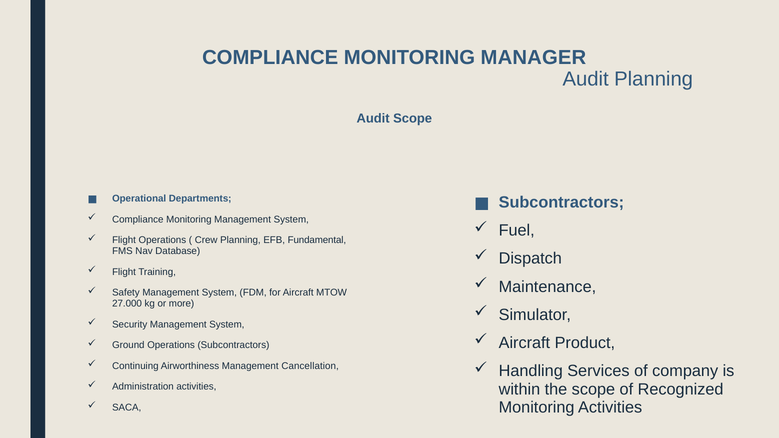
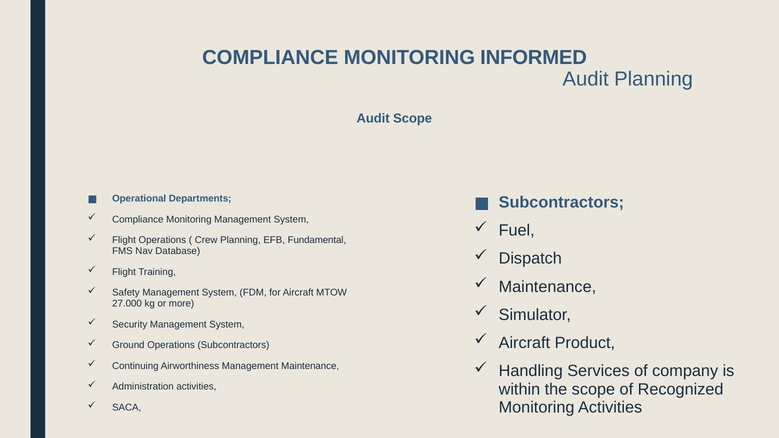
MANAGER: MANAGER -> INFORMED
Management Cancellation: Cancellation -> Maintenance
